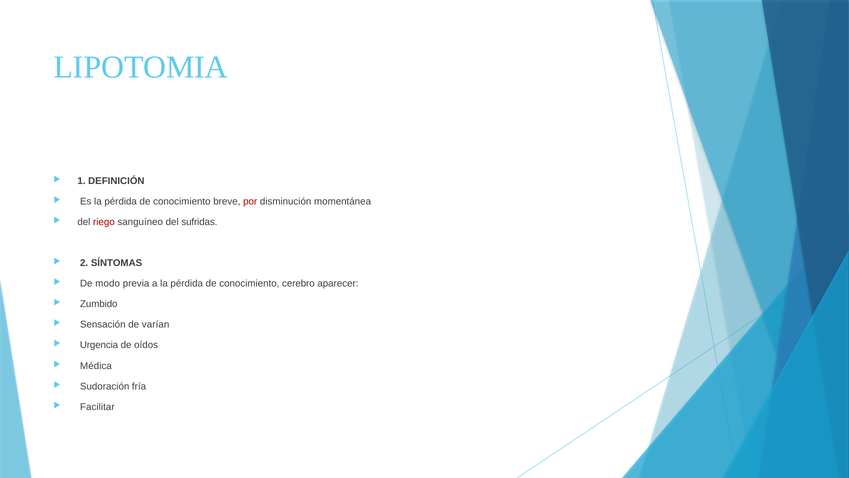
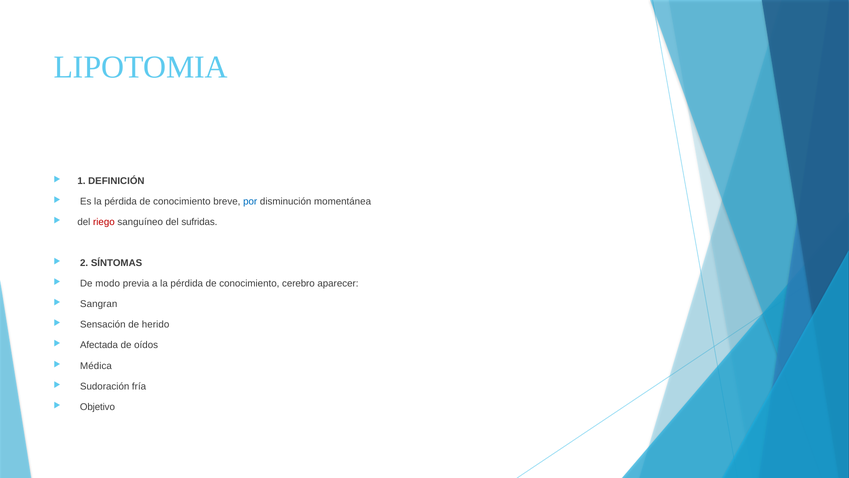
por colour: red -> blue
Zumbido: Zumbido -> Sangran
varían: varían -> herido
Urgencia: Urgencia -> Afectada
Facilitar: Facilitar -> Objetivo
